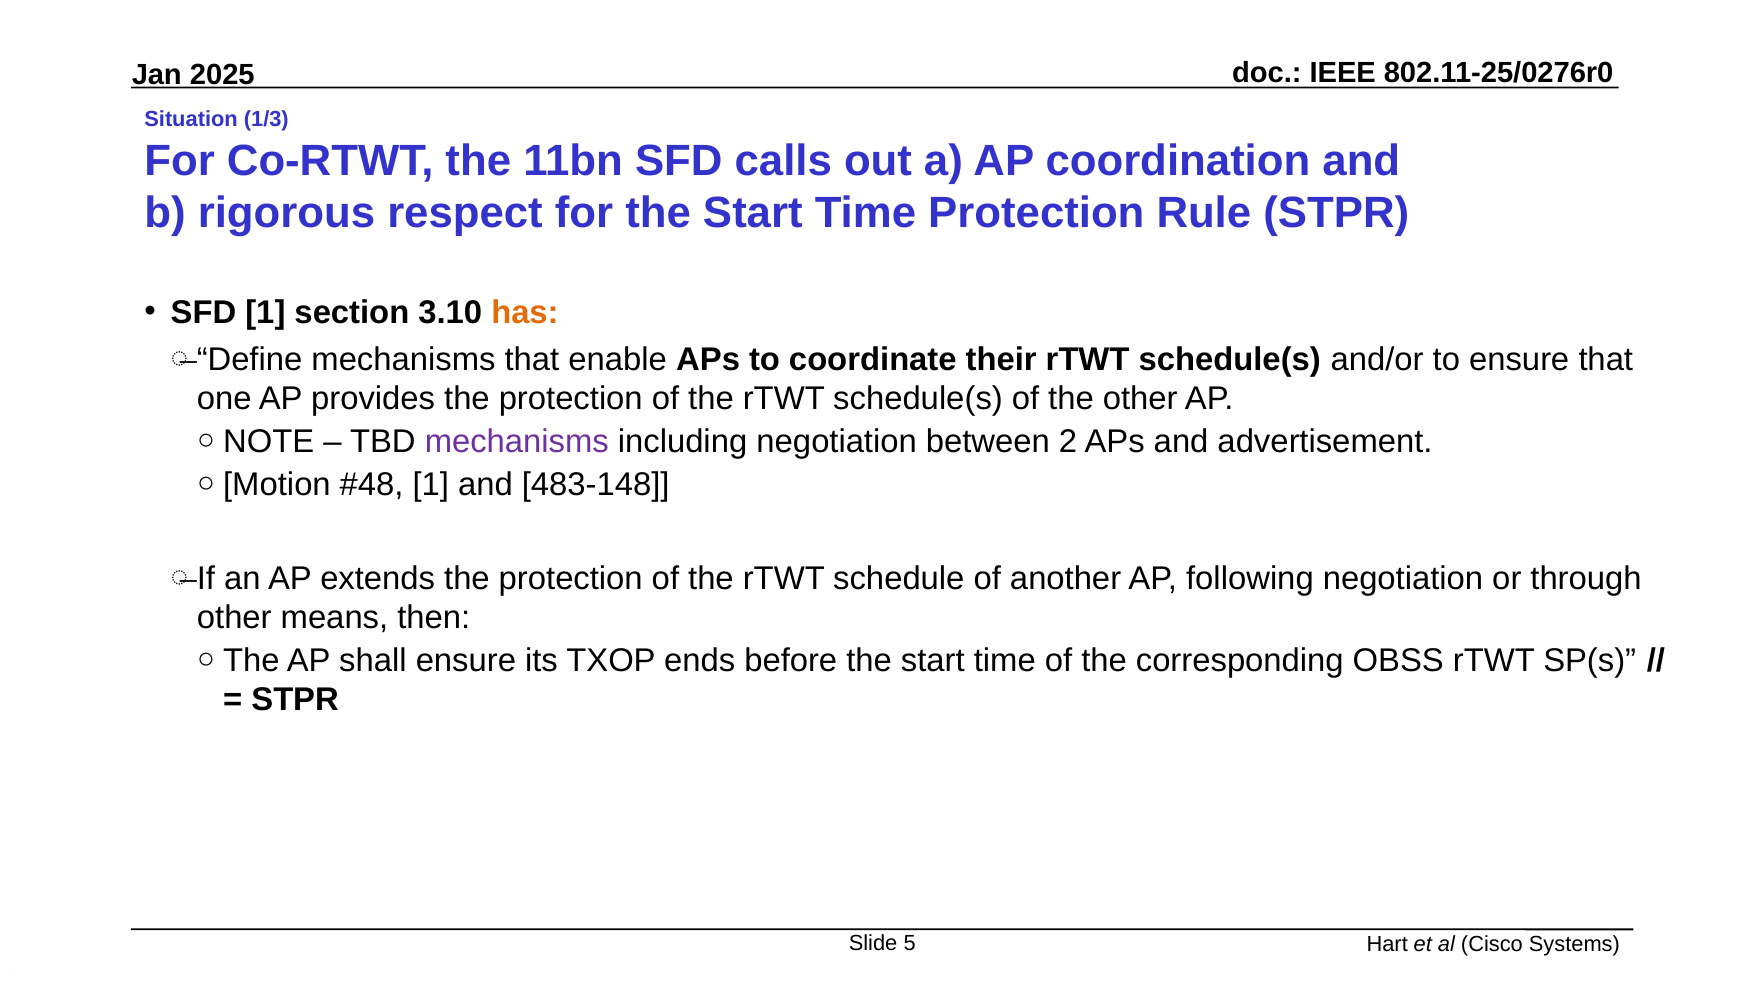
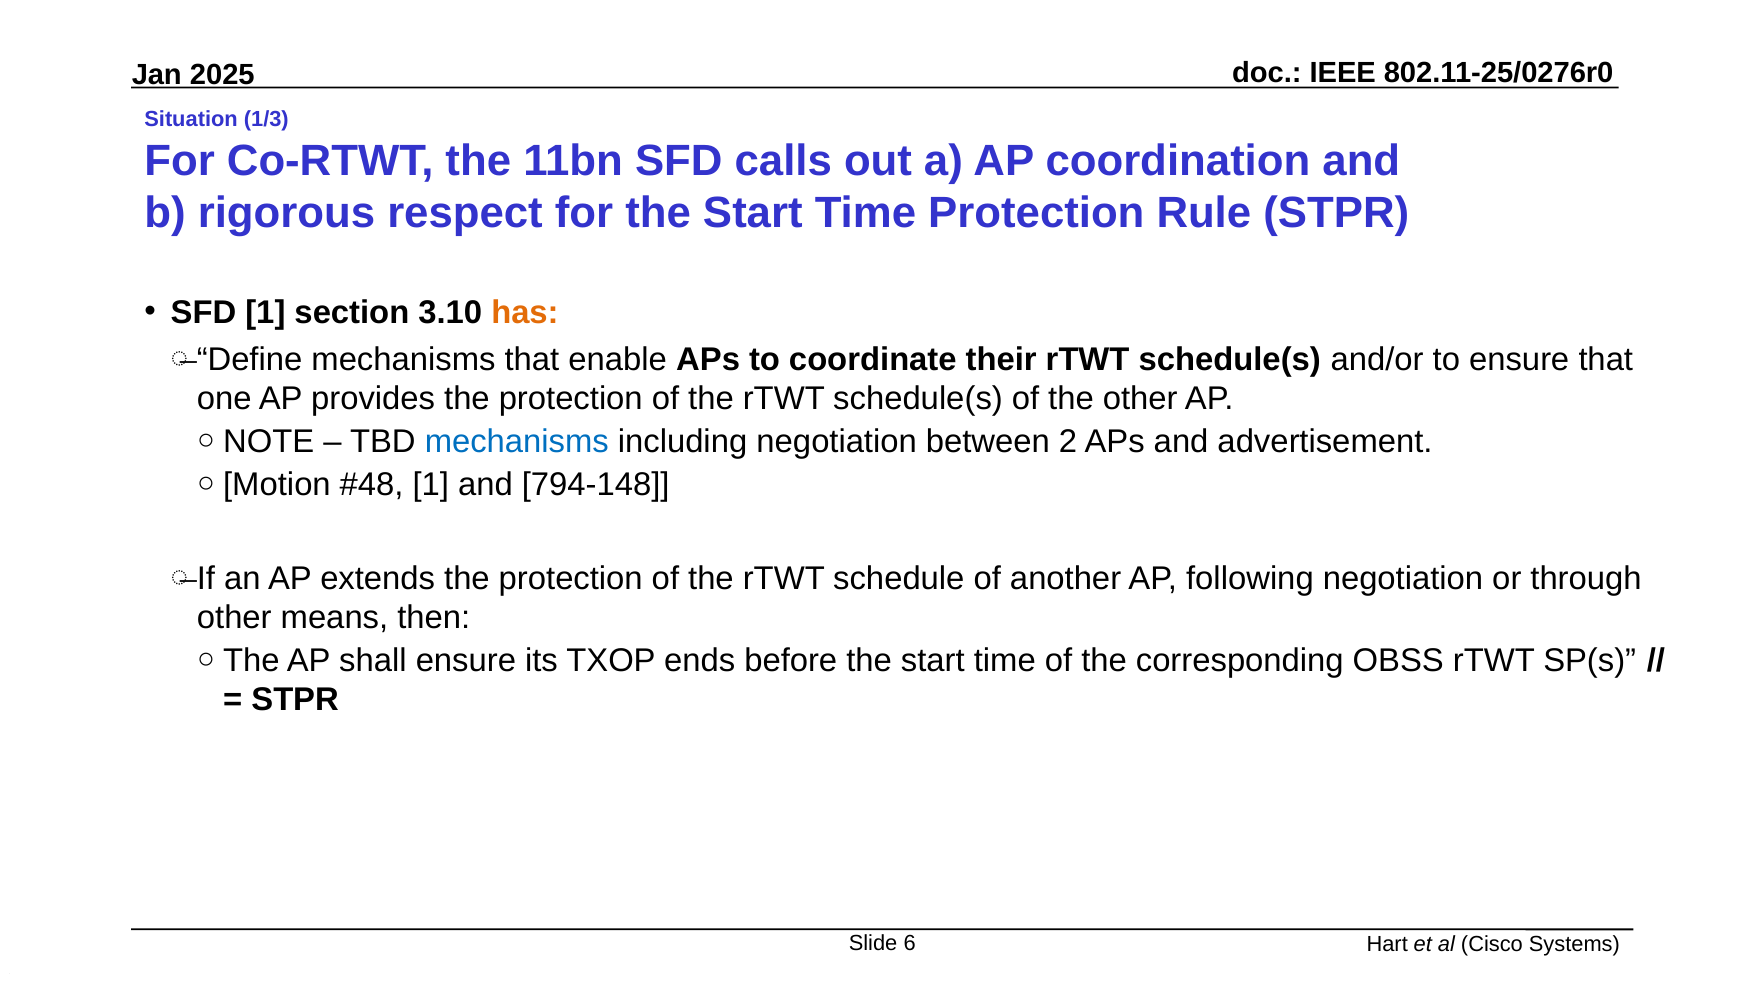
mechanisms at (517, 442) colour: purple -> blue
483-148: 483-148 -> 794-148
5: 5 -> 6
